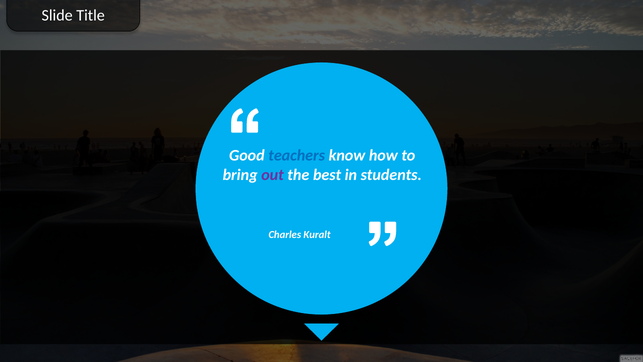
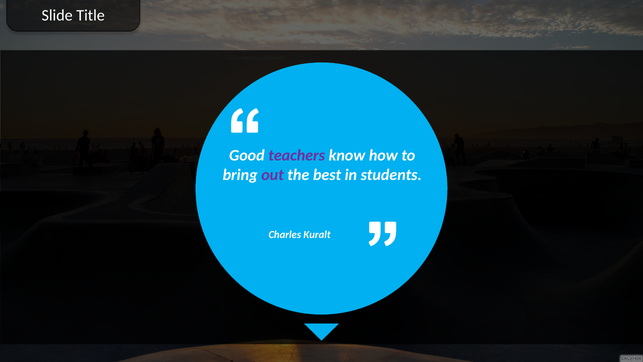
teachers colour: blue -> purple
